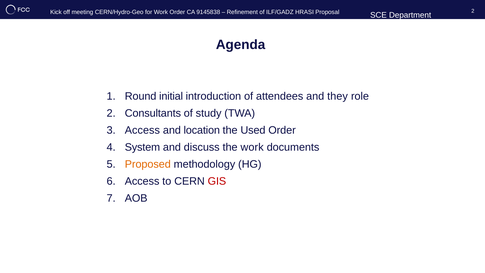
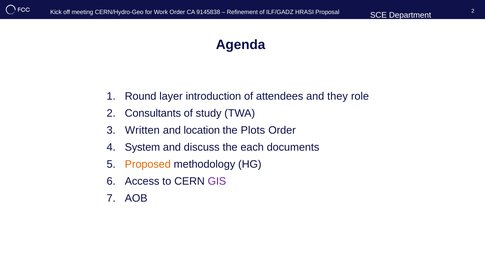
initial: initial -> layer
Access at (142, 130): Access -> Written
Used: Used -> Plots
the work: work -> each
GIS colour: red -> purple
